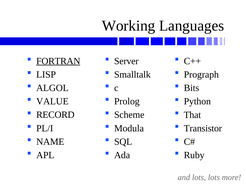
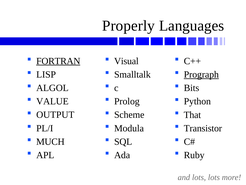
Working: Working -> Properly
Server: Server -> Visual
Prograph underline: none -> present
RECORD: RECORD -> OUTPUT
NAME: NAME -> MUCH
